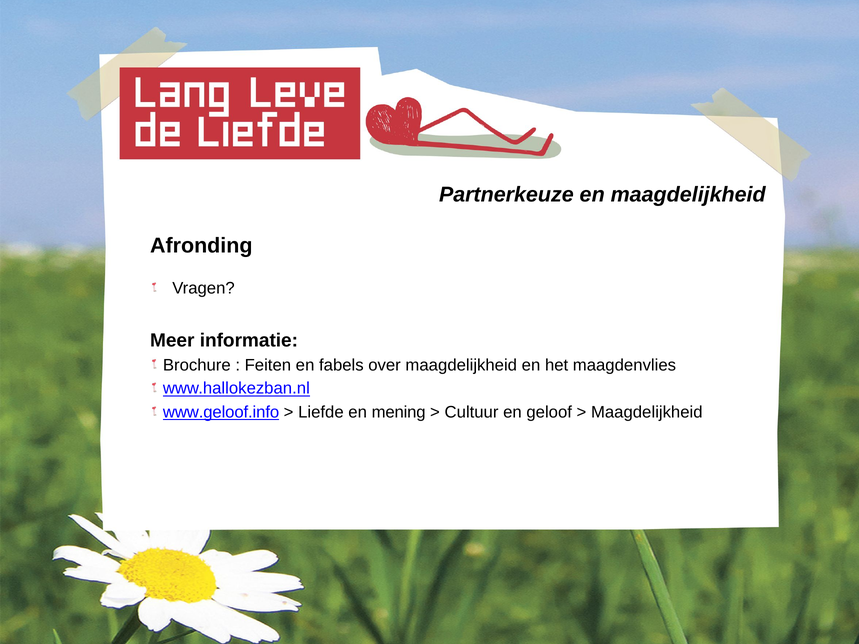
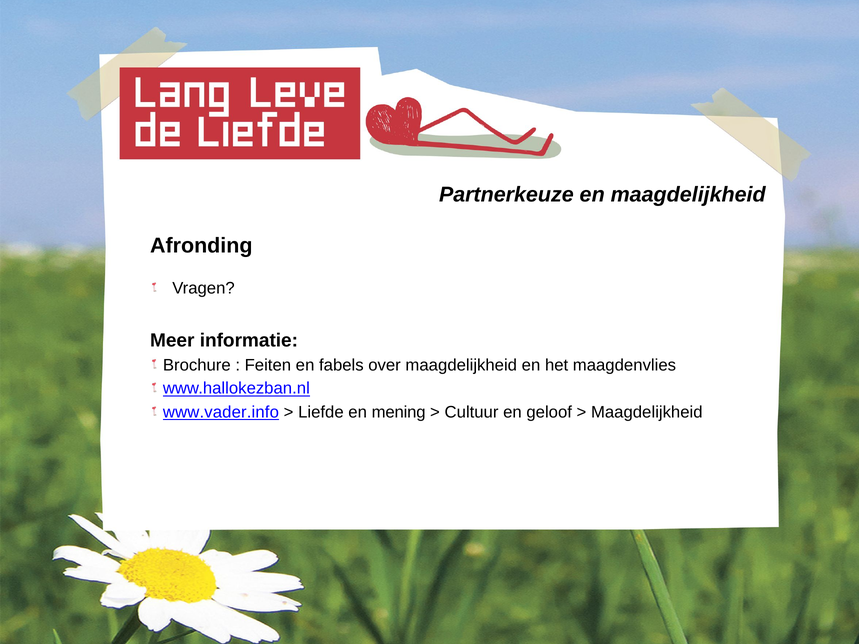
www.geloof.info: www.geloof.info -> www.vader.info
